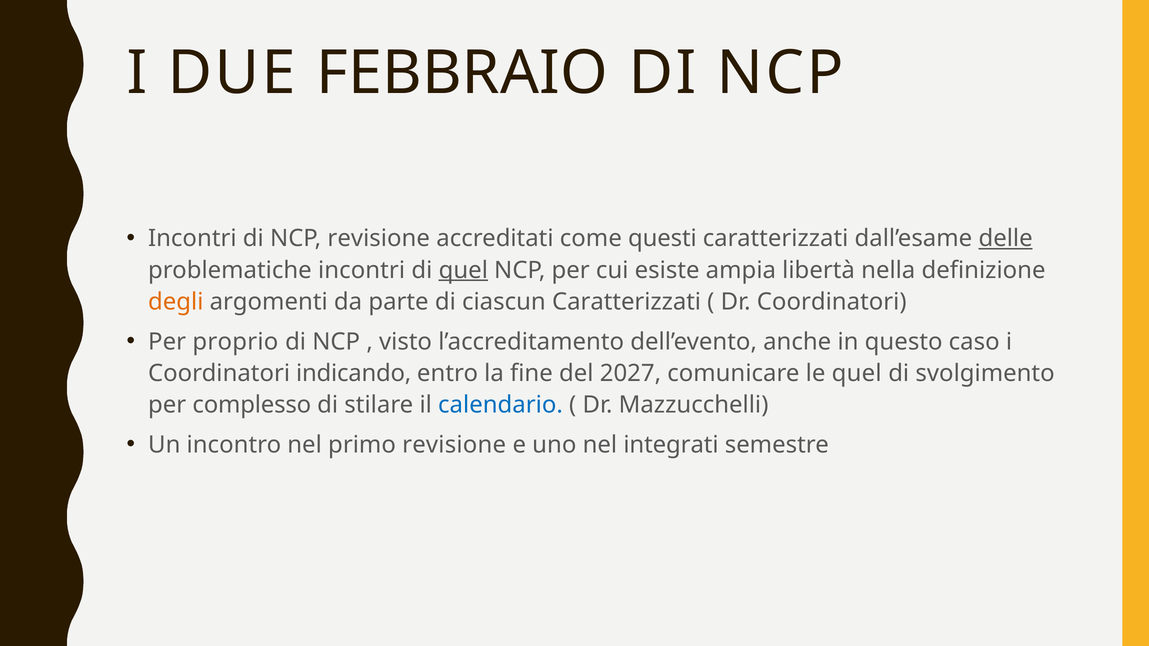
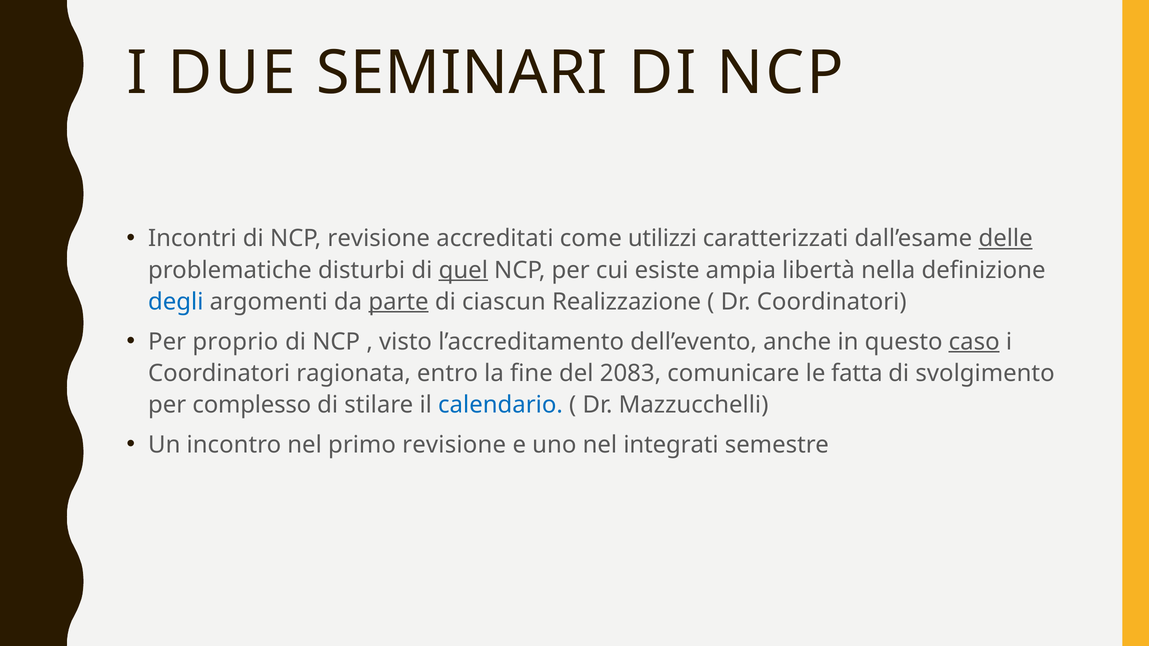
FEBBRAIO: FEBBRAIO -> SEMINARI
questi: questi -> utilizzi
problematiche incontri: incontri -> disturbi
degli colour: orange -> blue
parte underline: none -> present
ciascun Caratterizzati: Caratterizzati -> Realizzazione
caso underline: none -> present
indicando: indicando -> ragionata
2027: 2027 -> 2083
le quel: quel -> fatta
